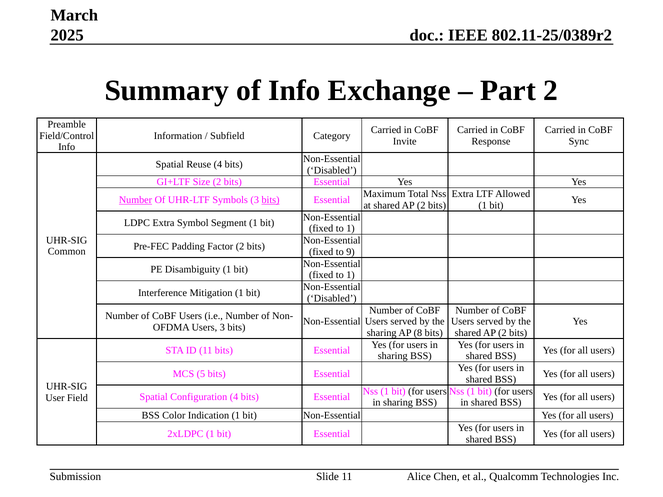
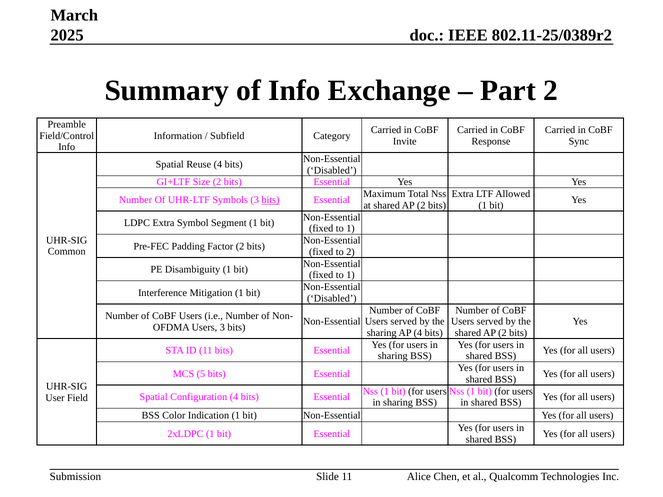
Number at (135, 200) underline: present -> none
to 9: 9 -> 2
AP 8: 8 -> 4
